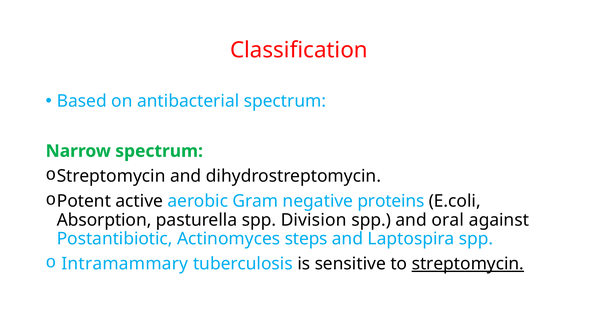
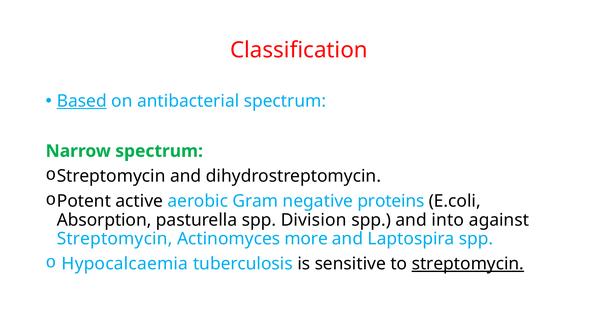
Based underline: none -> present
oral: oral -> into
Postantibiotic at (115, 239): Postantibiotic -> Streptomycin
steps: steps -> more
Intramammary: Intramammary -> Hypocalcaemia
